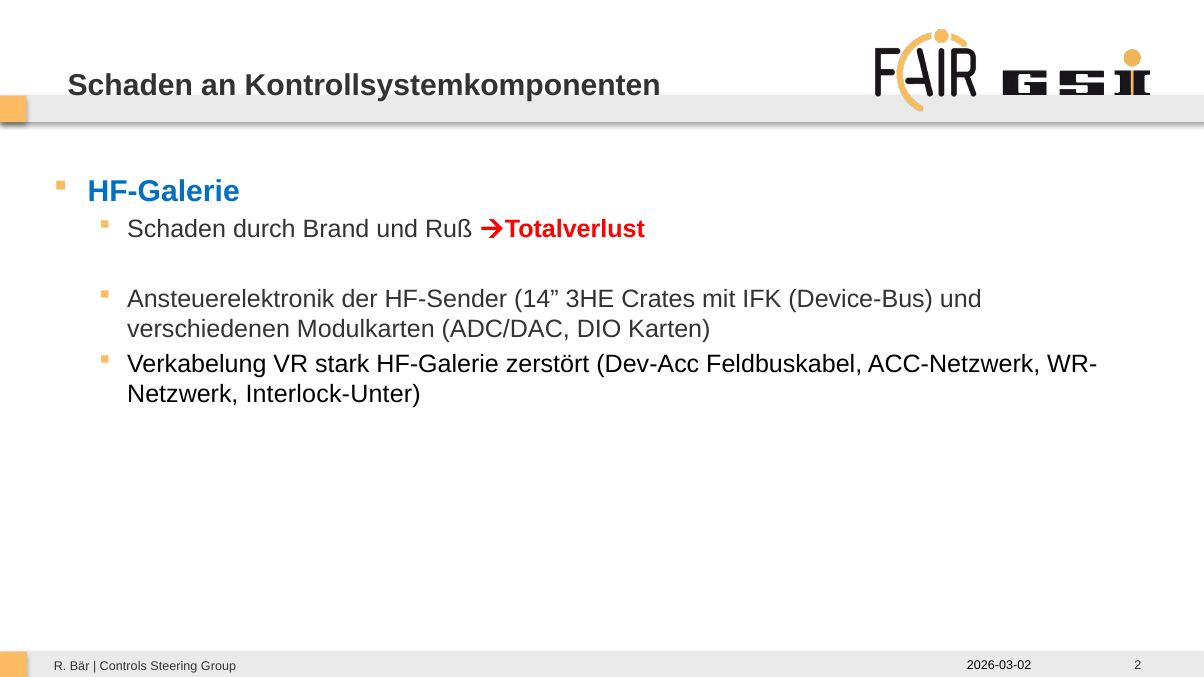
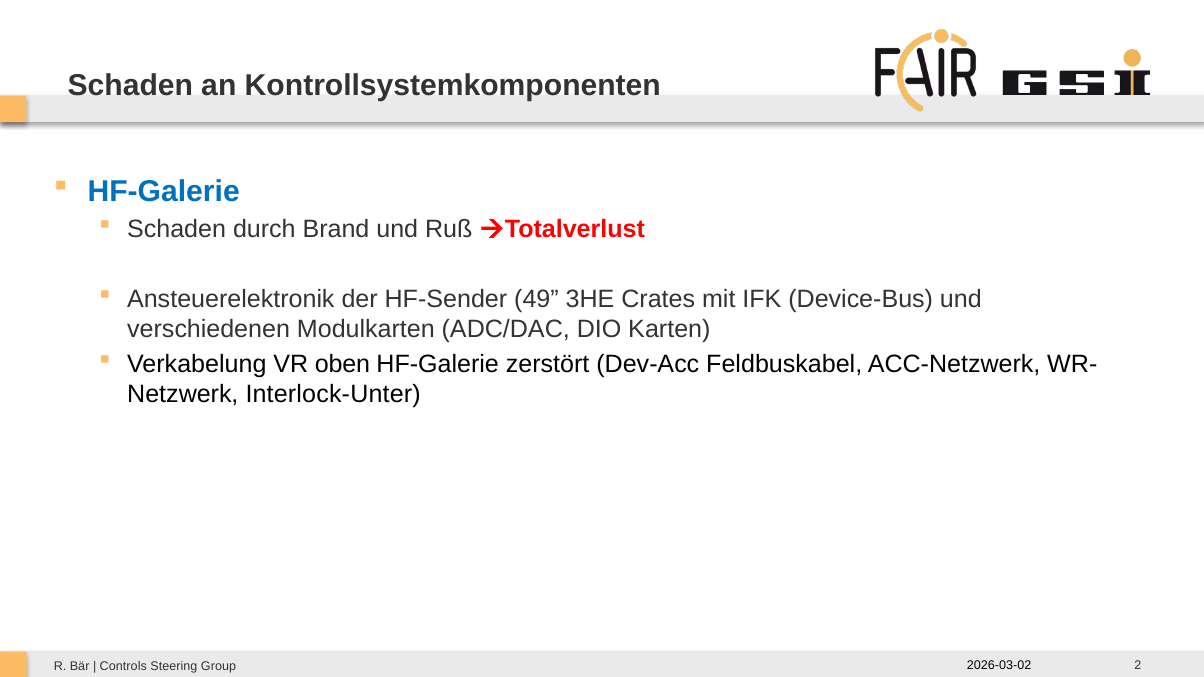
14: 14 -> 49
stark: stark -> oben
